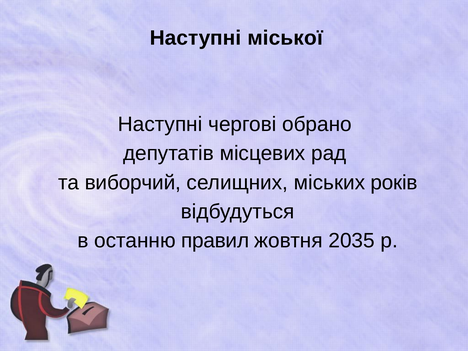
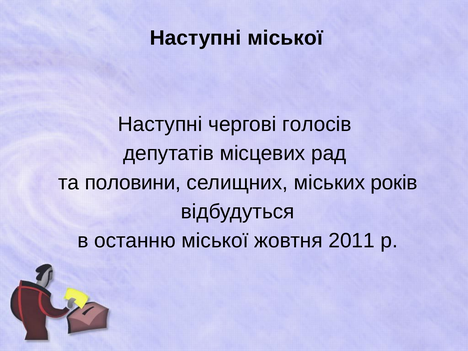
обрано: обрано -> голосів
виборчий: виборчий -> половини
останню правил: правил -> міської
2035: 2035 -> 2011
